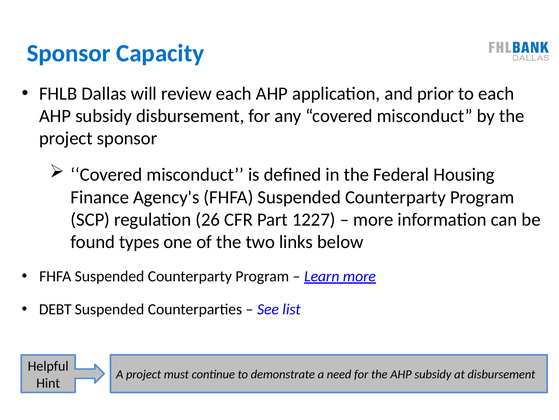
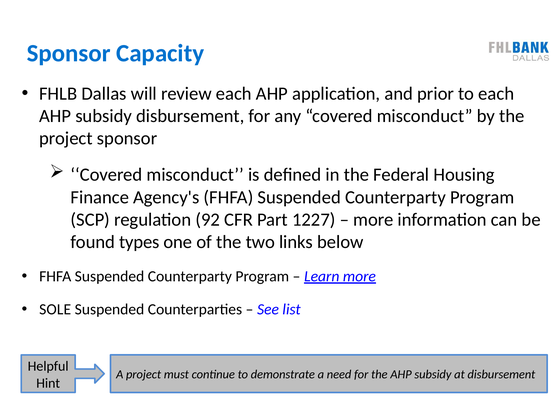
26: 26 -> 92
DEBT: DEBT -> SOLE
